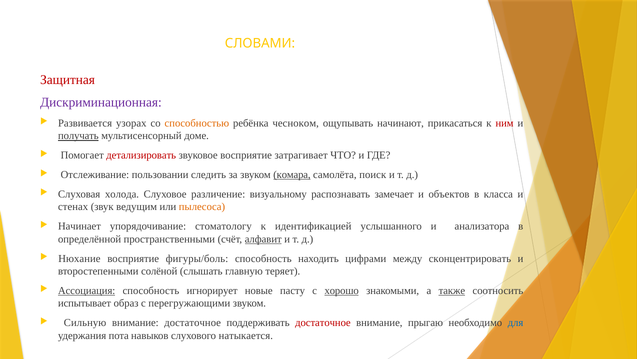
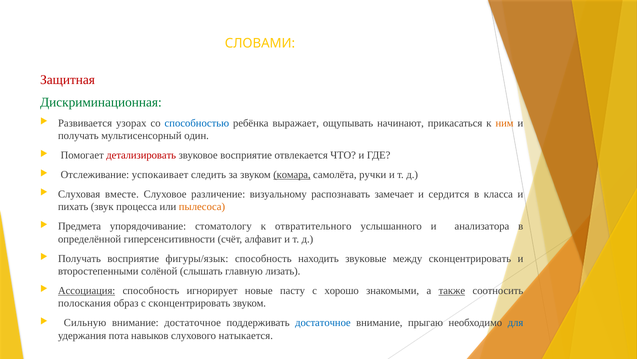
Дискриминационная colour: purple -> green
способностью colour: orange -> blue
чесноком: чесноком -> выражает
ним colour: red -> orange
получать at (78, 136) underline: present -> none
доме: доме -> один
затрагивает: затрагивает -> отвлекается
пользовании: пользовании -> успокаивает
поиск: поиск -> ручки
холода: холода -> вместе
объектов: объектов -> сердится
стенах: стенах -> пихать
ведущим: ведущим -> процесса
Начинает: Начинает -> Предмета
идентификацией: идентификацией -> отвратительного
пространственными: пространственными -> гиперсенситивности
алфавит underline: present -> none
Нюхание at (79, 258): Нюхание -> Получать
фигуры/боль: фигуры/боль -> фигуры/язык
цифрами: цифрами -> звуковые
теряет: теряет -> лизать
хорошо underline: present -> none
испытывает: испытывает -> полоскания
с перегружающими: перегружающими -> сконцентрировать
достаточное at (323, 322) colour: red -> blue
